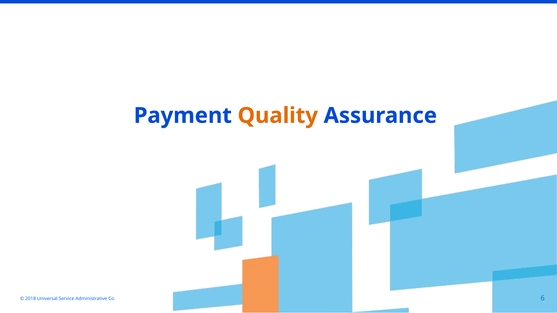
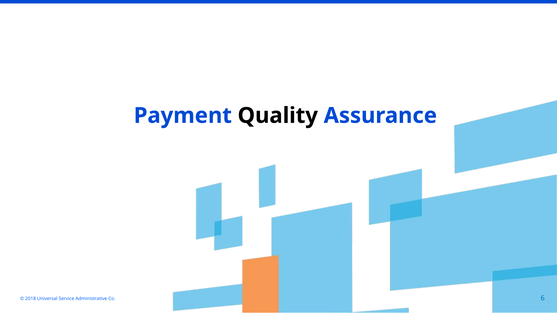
Quality colour: orange -> black
